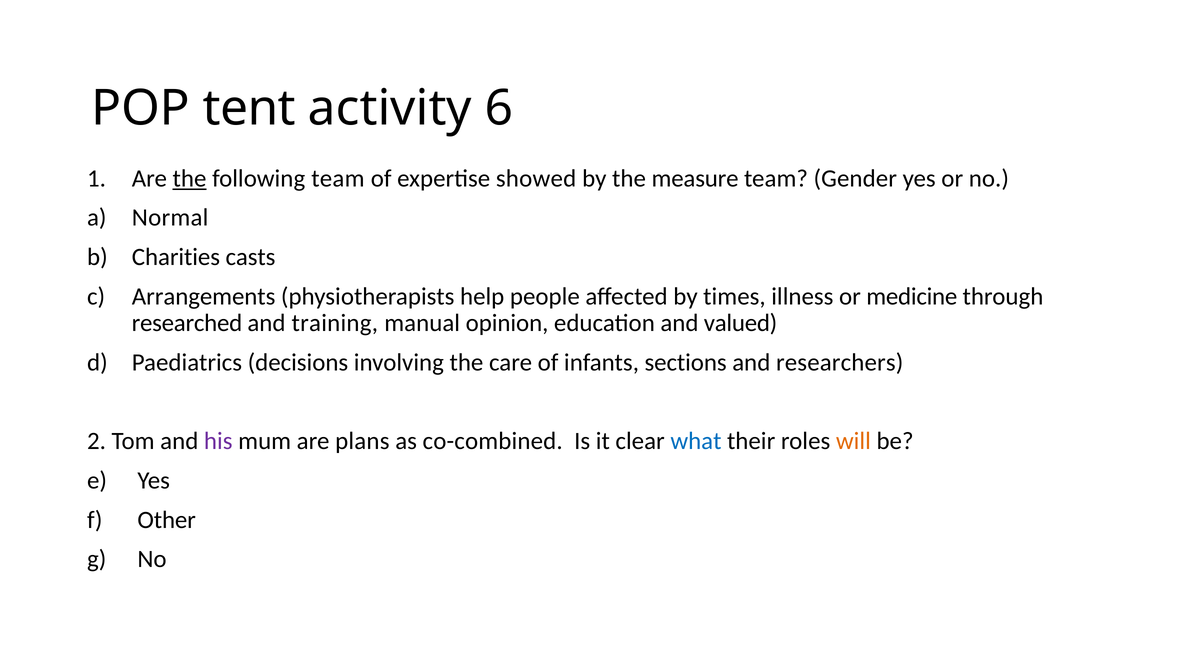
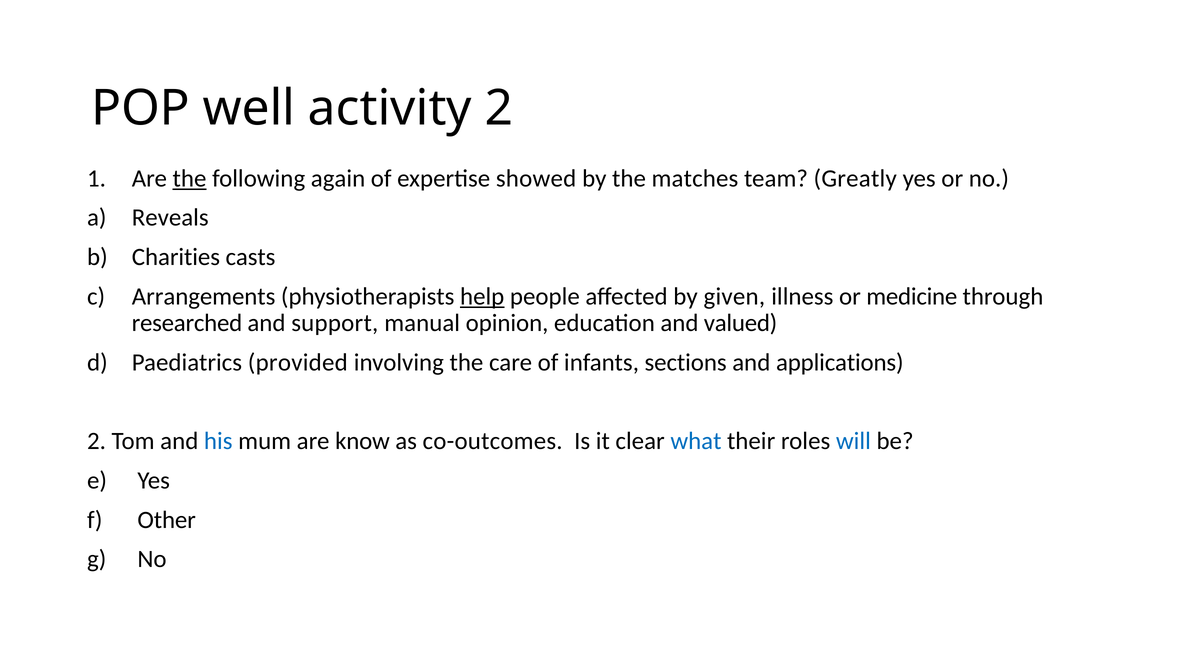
tent: tent -> well
activity 6: 6 -> 2
following team: team -> again
measure: measure -> matches
Gender: Gender -> Greatly
Normal: Normal -> Reveals
help underline: none -> present
times: times -> given
training: training -> support
decisions: decisions -> provided
researchers: researchers -> applications
his colour: purple -> blue
plans: plans -> know
co-combined: co-combined -> co-outcomes
will colour: orange -> blue
